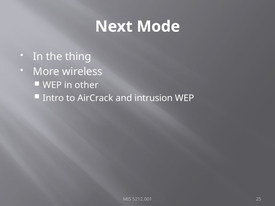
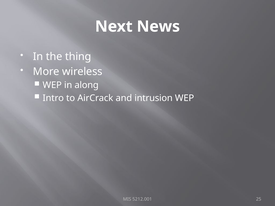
Mode: Mode -> News
other: other -> along
